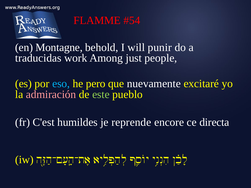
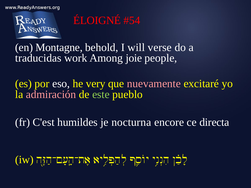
FLAMME: FLAMME -> ÉLOIGNÉ
punir: punir -> verse
just: just -> joie
eso colour: light blue -> white
pero: pero -> very
nuevamente colour: white -> pink
reprende: reprende -> nocturna
